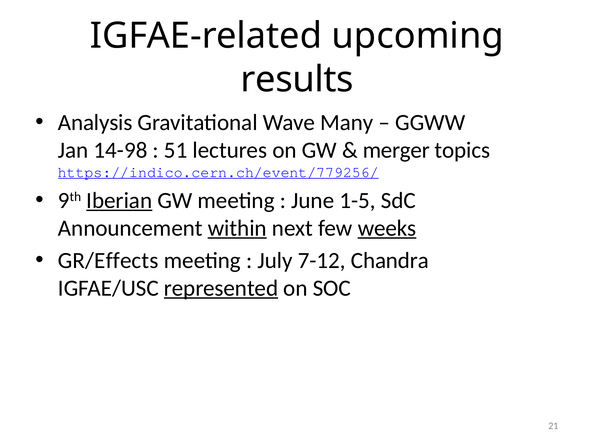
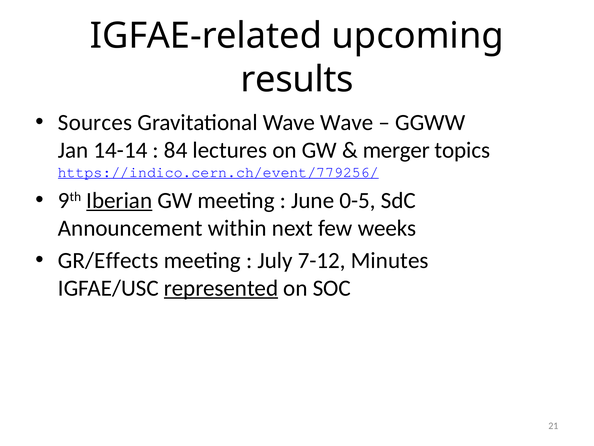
Analysis: Analysis -> Sources
Wave Many: Many -> Wave
14-98: 14-98 -> 14-14
51: 51 -> 84
1-5: 1-5 -> 0-5
within underline: present -> none
weeks underline: present -> none
Chandra: Chandra -> Minutes
